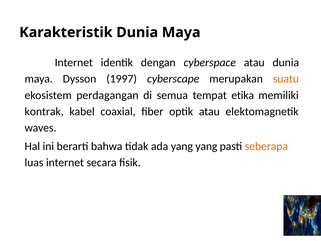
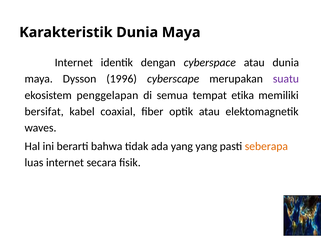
1997: 1997 -> 1996
suatu colour: orange -> purple
perdagangan: perdagangan -> penggelapan
kontrak: kontrak -> bersifat
